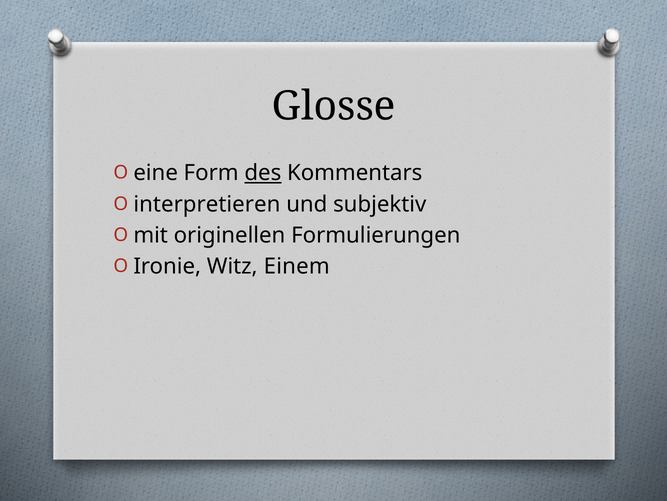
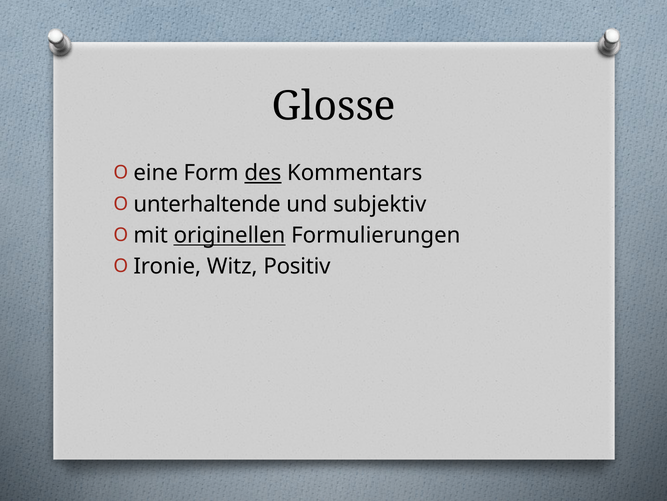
interpretieren: interpretieren -> unterhaltende
originellen underline: none -> present
Einem: Einem -> Positiv
